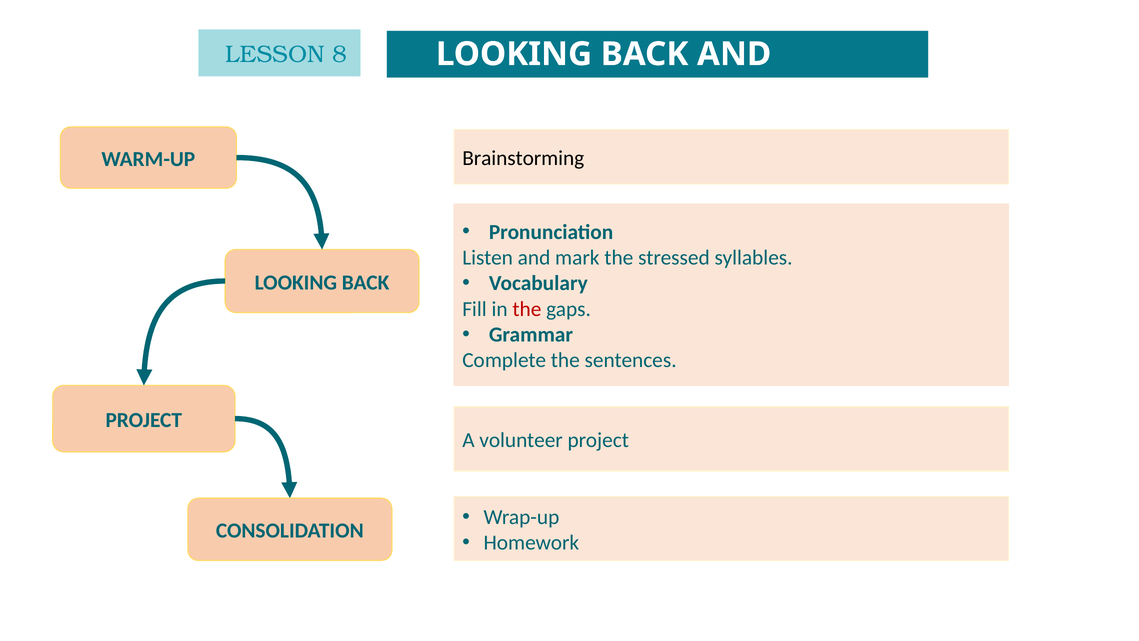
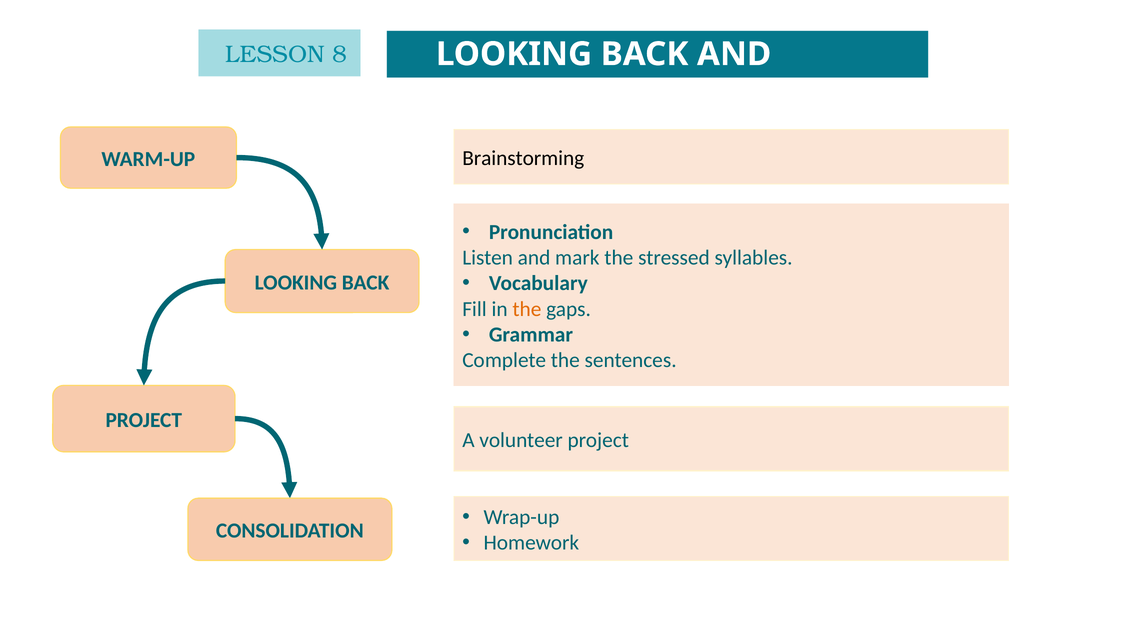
the at (527, 309) colour: red -> orange
